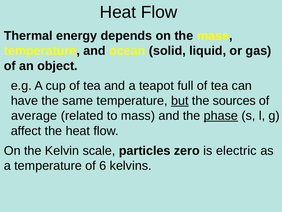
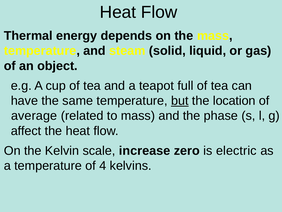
ocean: ocean -> steam
sources: sources -> location
phase underline: present -> none
particles: particles -> increase
6: 6 -> 4
